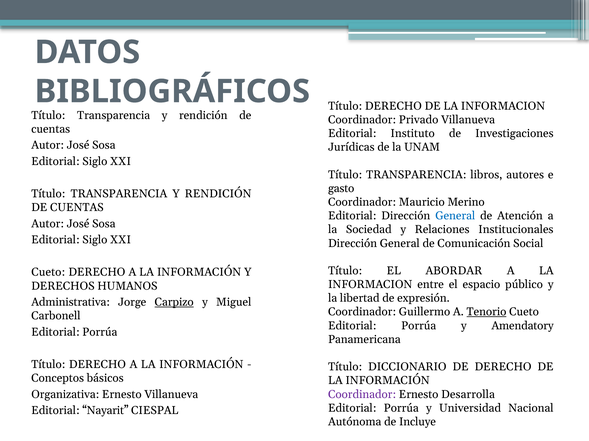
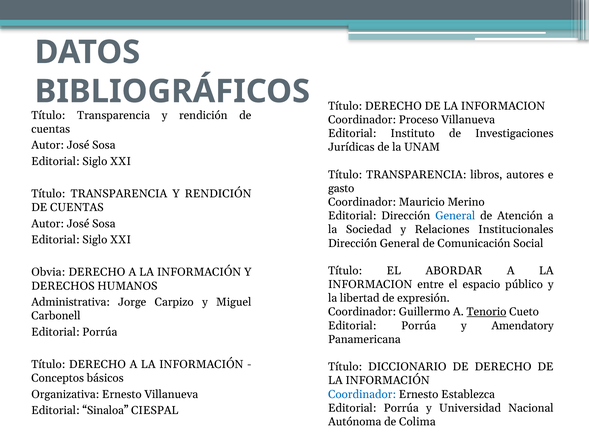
Privado: Privado -> Proceso
Cueto at (48, 273): Cueto -> Obvia
Carpizo underline: present -> none
Coordinador at (362, 395) colour: purple -> blue
Desarrolla: Desarrolla -> Establezca
Nayarit: Nayarit -> Sinaloa
Incluye: Incluye -> Colima
